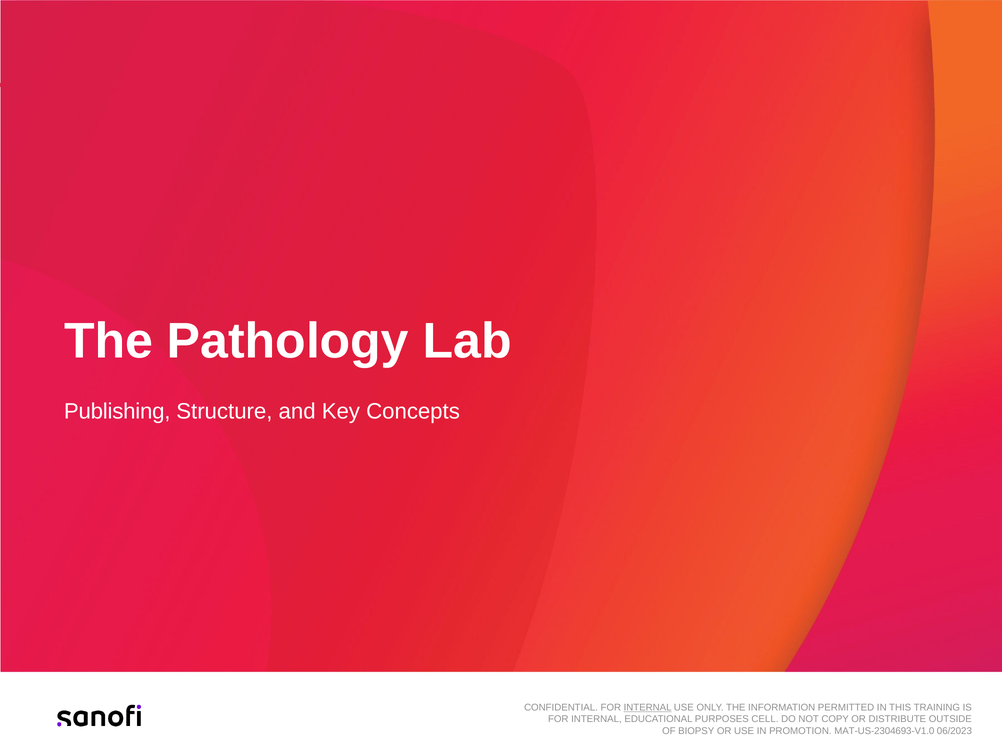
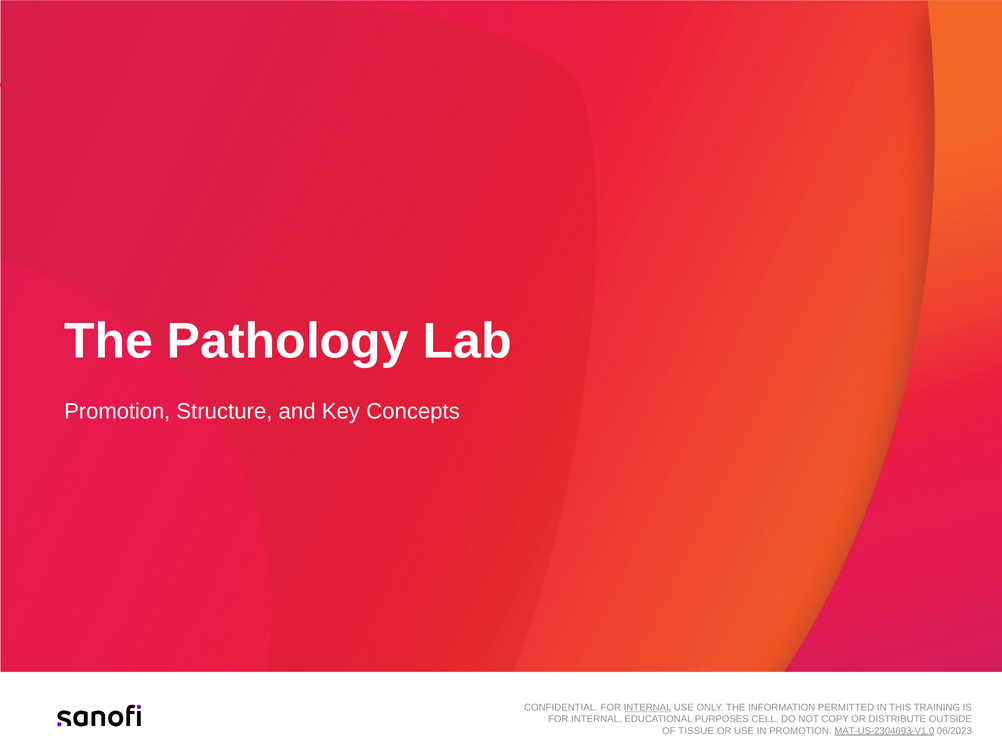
Publishing at (117, 412): Publishing -> Promotion
BIOPSY: BIOPSY -> TISSUE
MAT-US-2304693-V1.0 underline: none -> present
